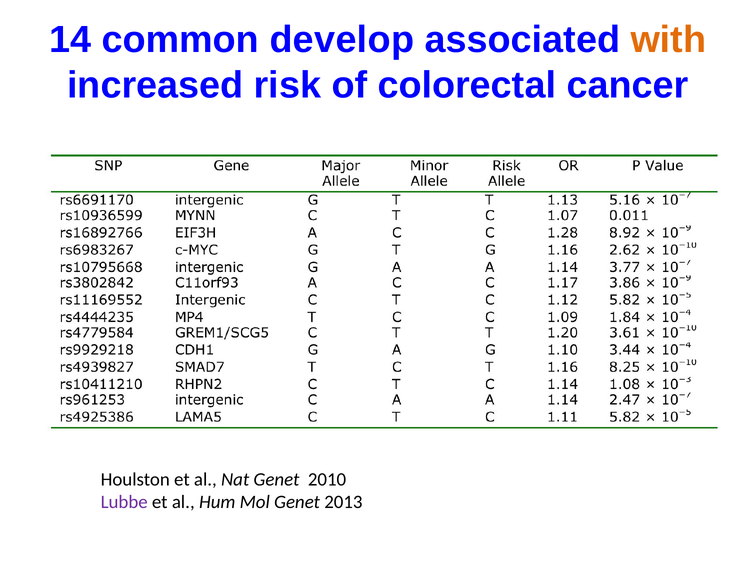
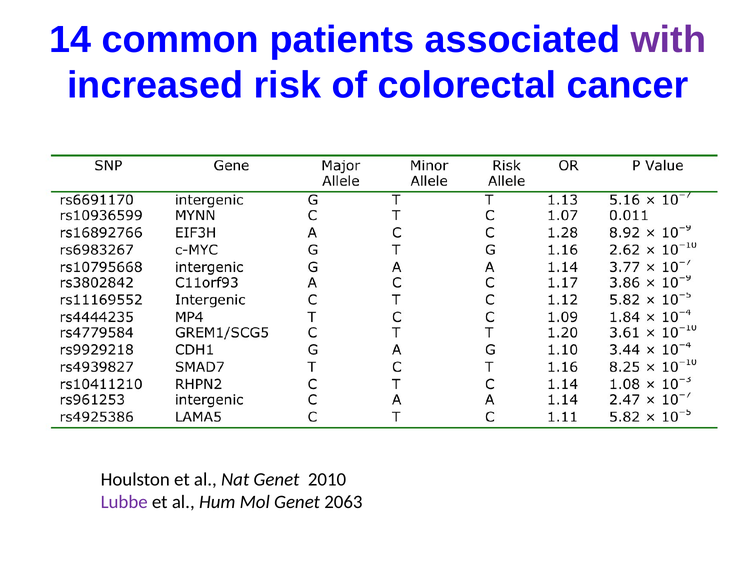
develop: develop -> patients
with colour: orange -> purple
2013: 2013 -> 2063
